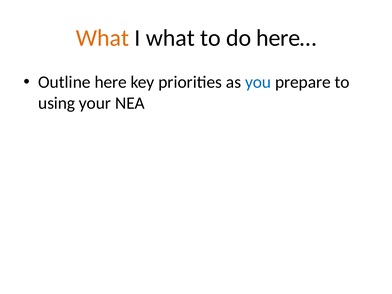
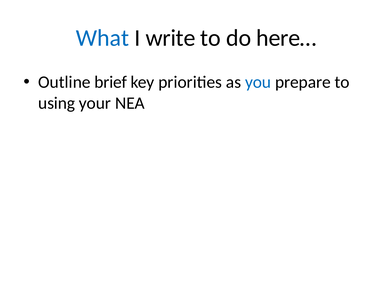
What at (102, 38) colour: orange -> blue
I what: what -> write
here: here -> brief
